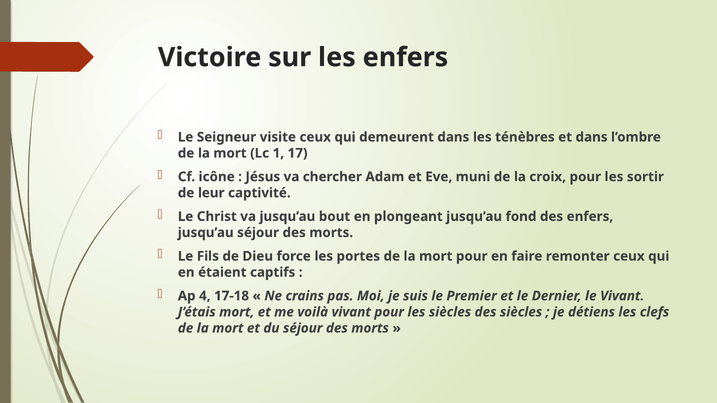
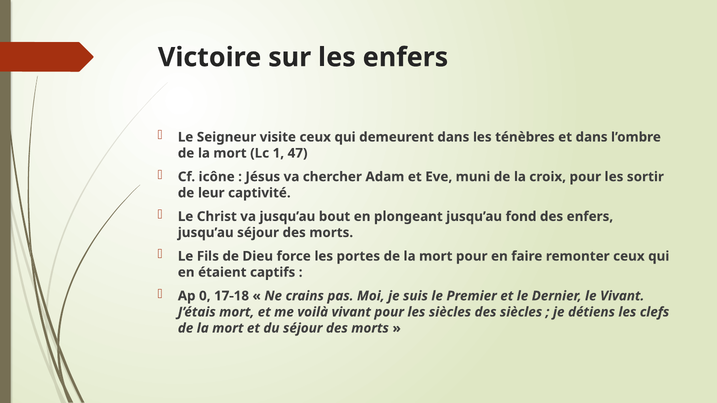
17: 17 -> 47
4: 4 -> 0
